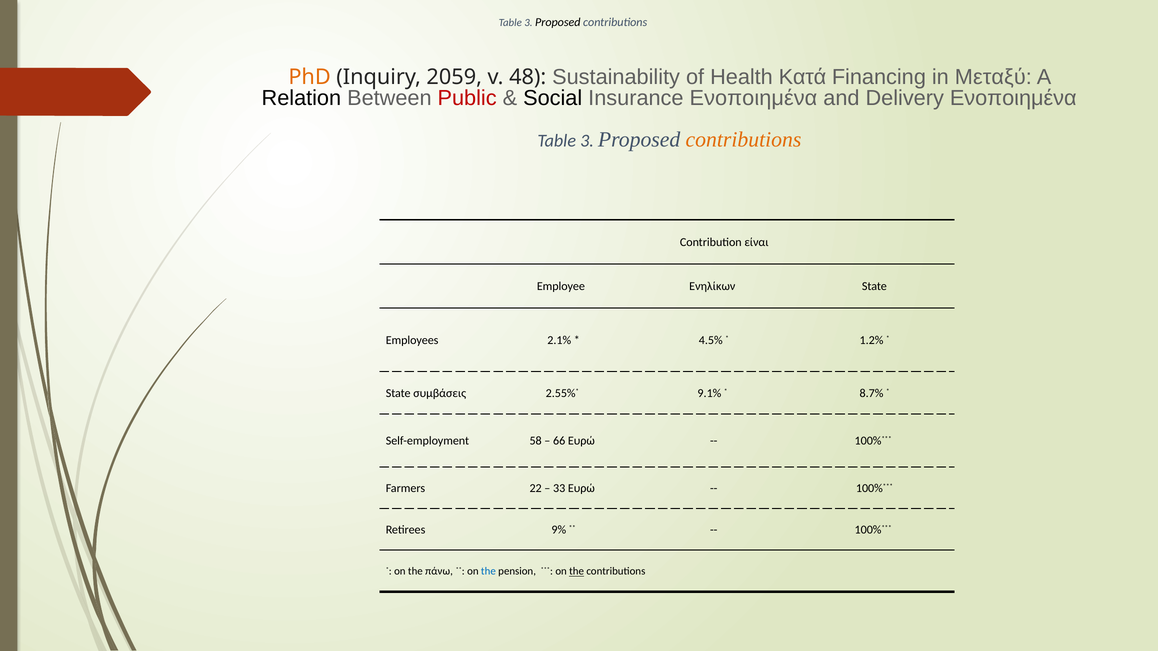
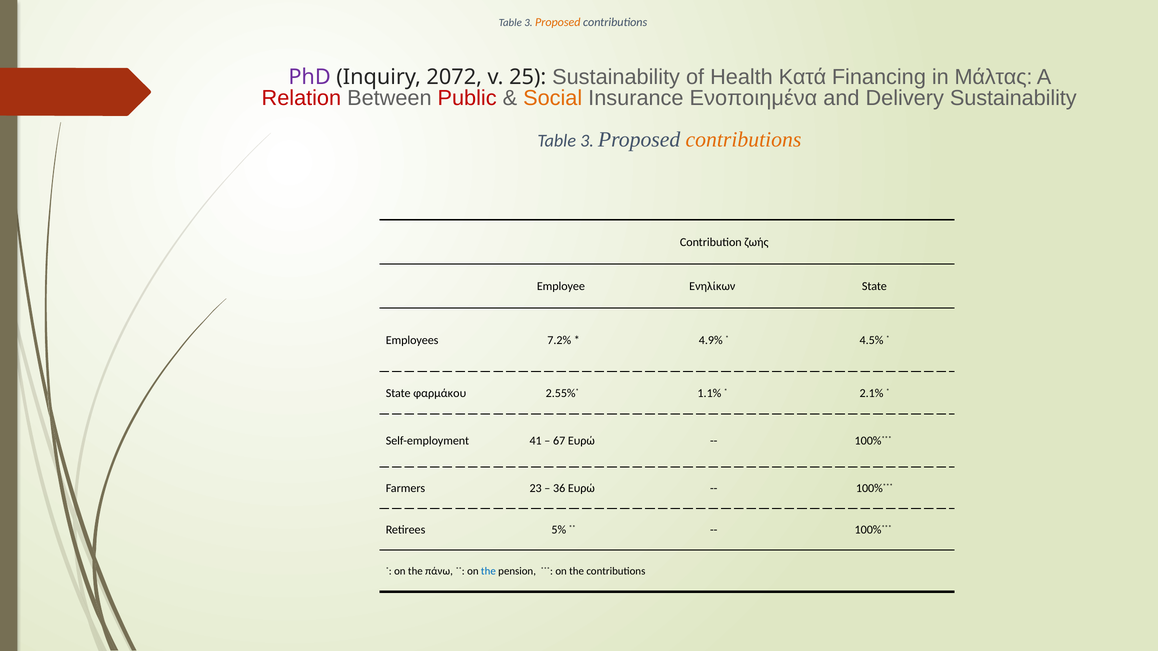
Proposed at (558, 23) colour: black -> orange
PhD colour: orange -> purple
2059: 2059 -> 2072
48: 48 -> 25
Μεταξύ: Μεταξύ -> Μάλτας
Relation colour: black -> red
Social colour: black -> orange
Delivery Ενοποιημένα: Ενοποιημένα -> Sustainability
είναι: είναι -> ζωής
2.1%: 2.1% -> 7.2%
4.5%: 4.5% -> 4.9%
1.2%: 1.2% -> 4.5%
συμβάσεις: συμβάσεις -> φαρμάκου
9.1%: 9.1% -> 1.1%
8.7%: 8.7% -> 2.1%
58: 58 -> 41
66: 66 -> 67
22: 22 -> 23
33: 33 -> 36
9%: 9% -> 5%
the at (577, 572) underline: present -> none
